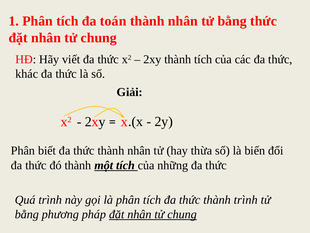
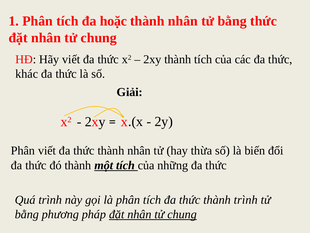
toán: toán -> hoặc
Phân biết: biết -> viết
